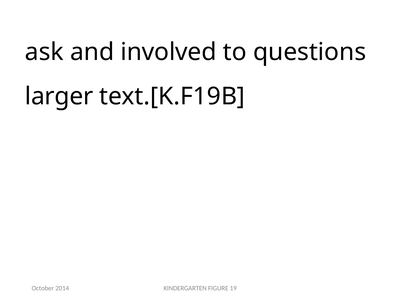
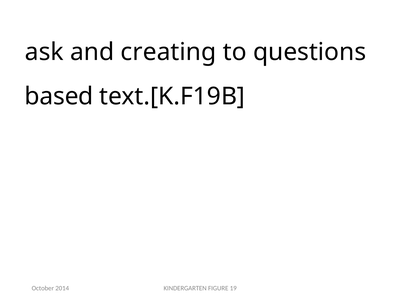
involved: involved -> creating
larger: larger -> based
